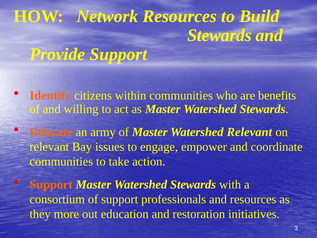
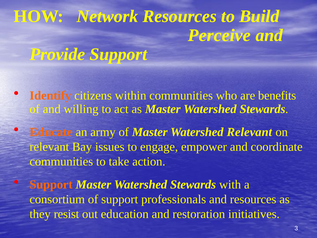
Stewards at (220, 35): Stewards -> Perceive
more: more -> resist
